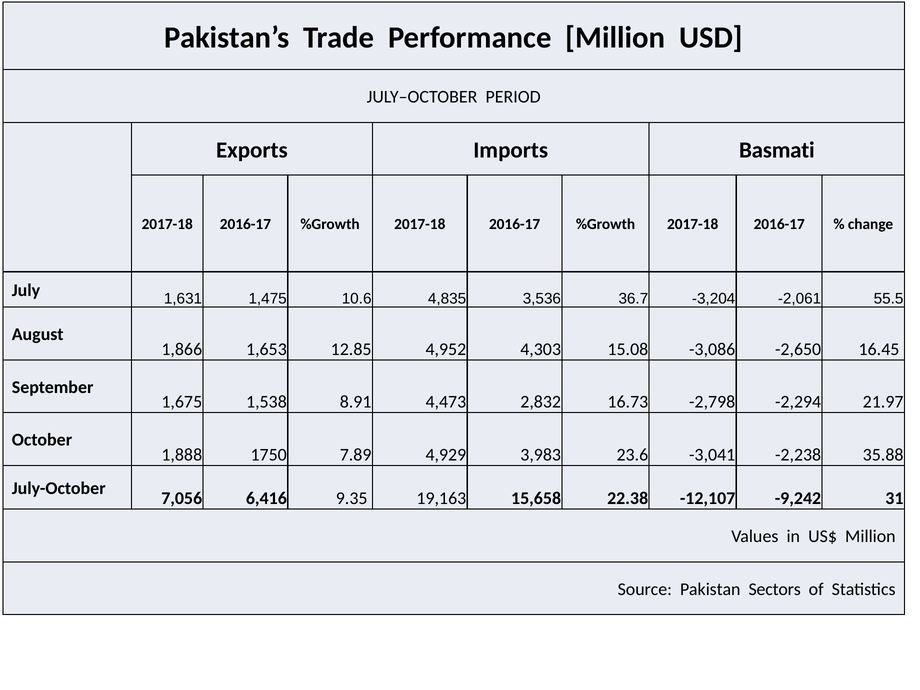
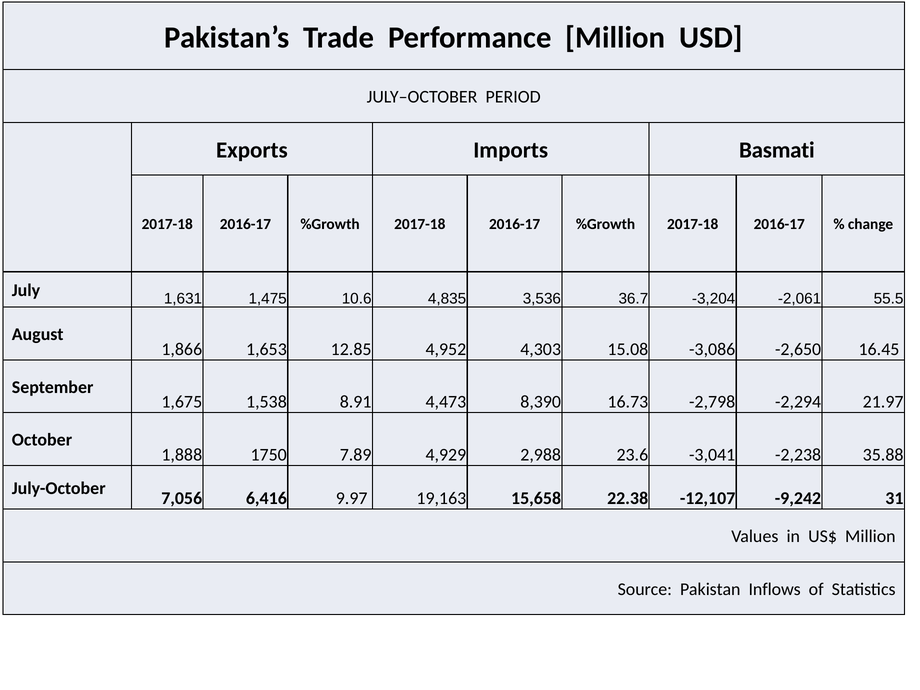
2,832: 2,832 -> 8,390
3,983: 3,983 -> 2,988
9.35: 9.35 -> 9.97
Sectors: Sectors -> Inflows
